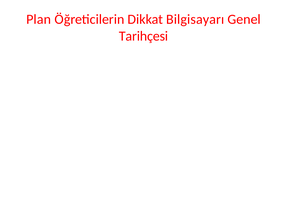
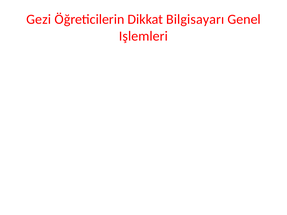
Plan: Plan -> Gezi
Tarihçesi: Tarihçesi -> Işlemleri
